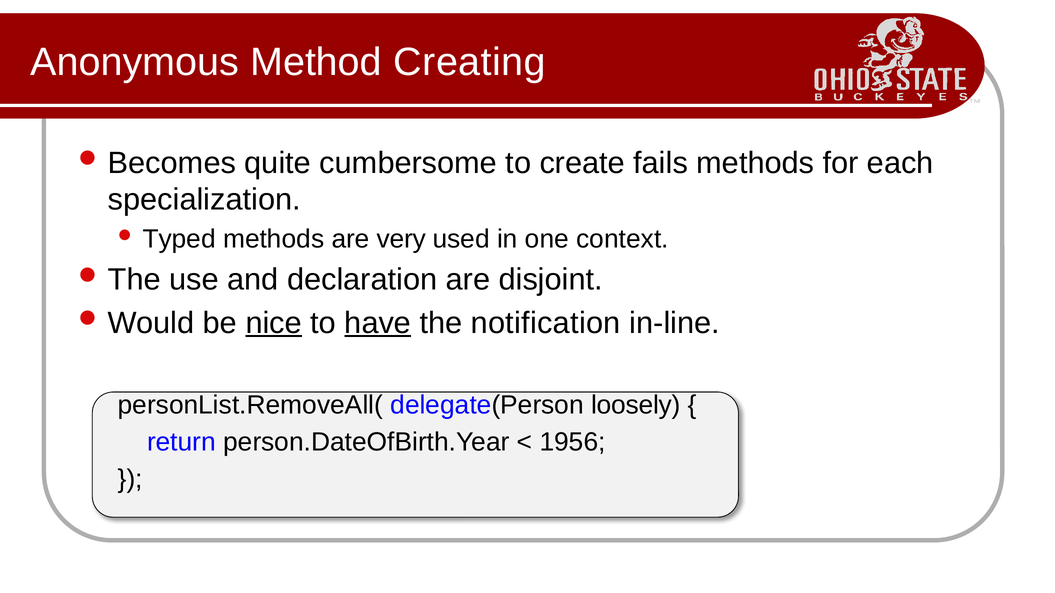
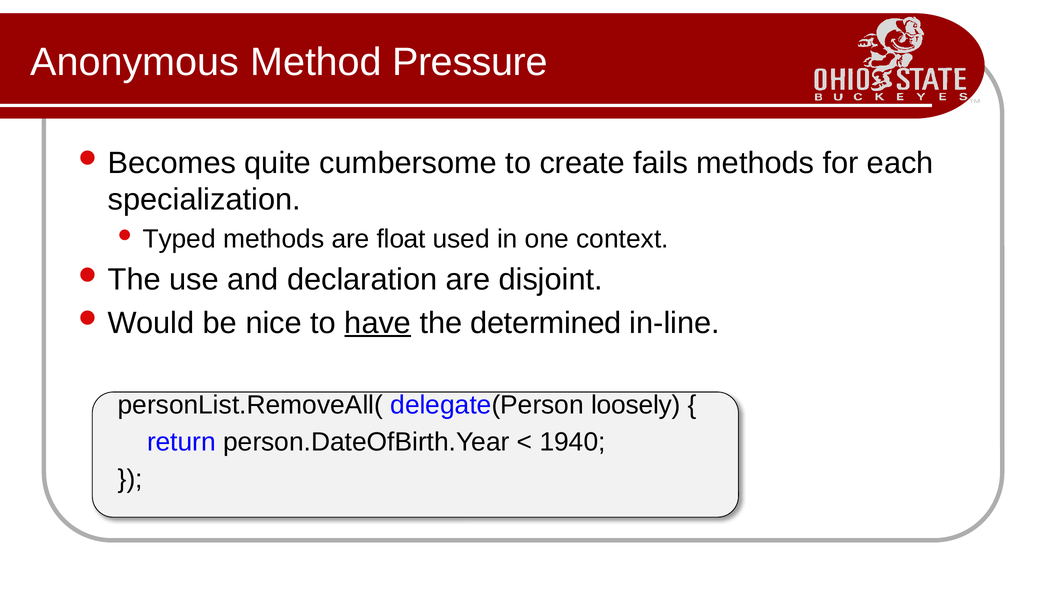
Creating: Creating -> Pressure
very: very -> float
nice underline: present -> none
notification: notification -> determined
1956: 1956 -> 1940
